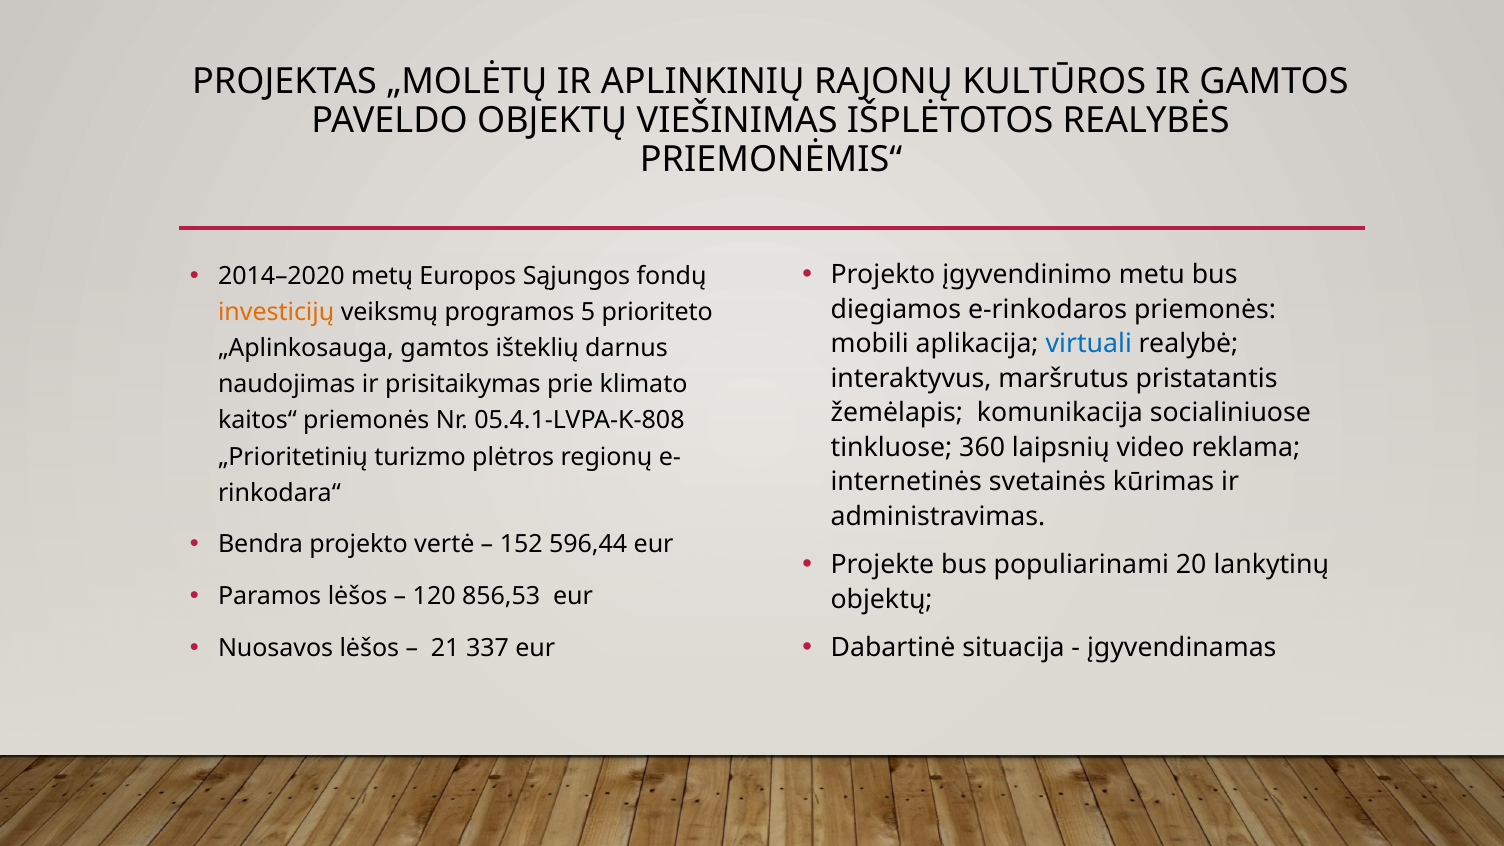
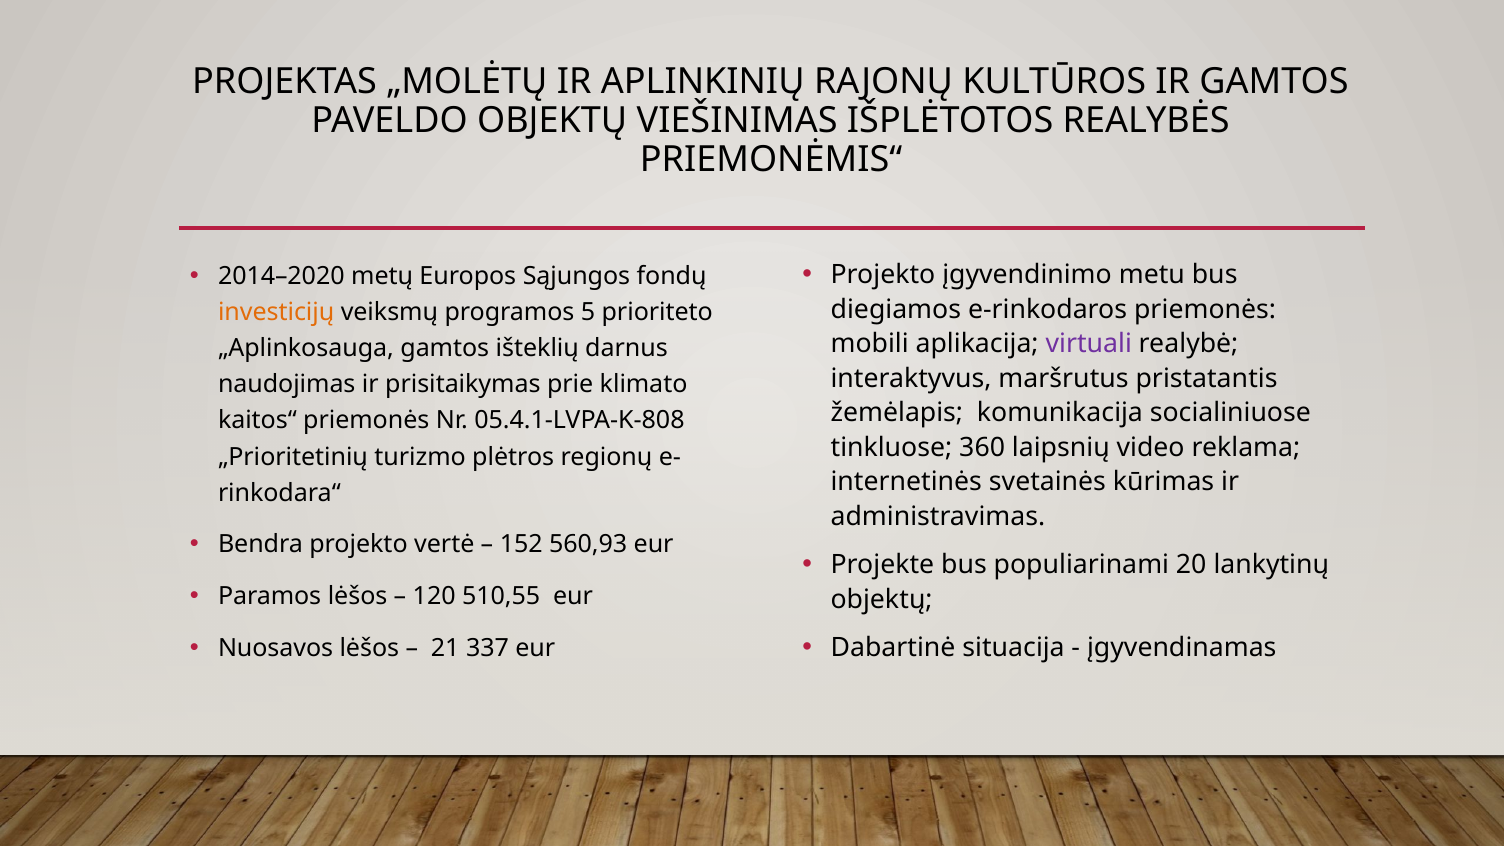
virtuali colour: blue -> purple
596,44: 596,44 -> 560,93
856,53: 856,53 -> 510,55
